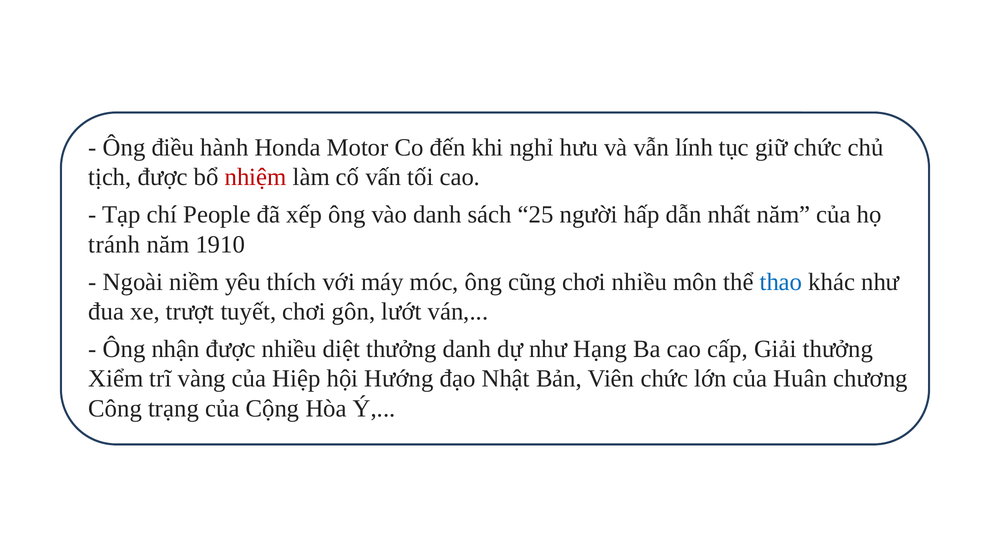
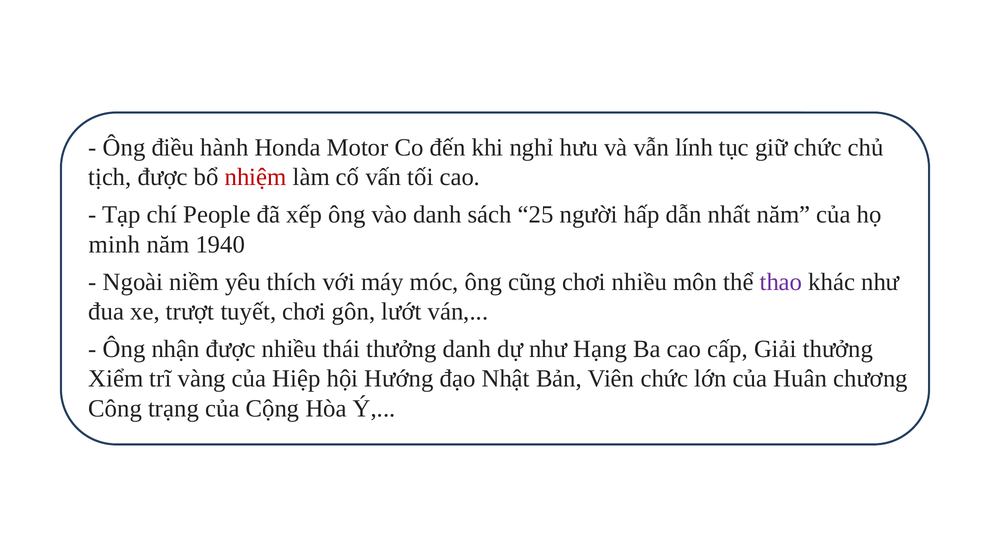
tránh: tránh -> minh
1910: 1910 -> 1940
thao colour: blue -> purple
diệt: diệt -> thái
